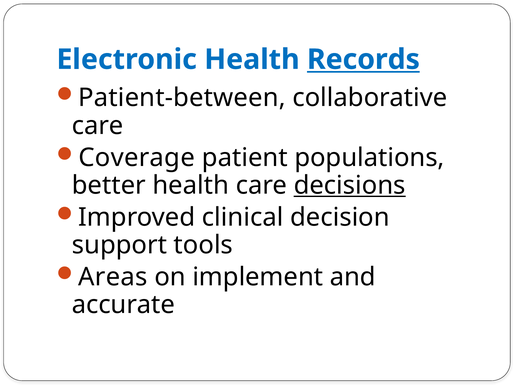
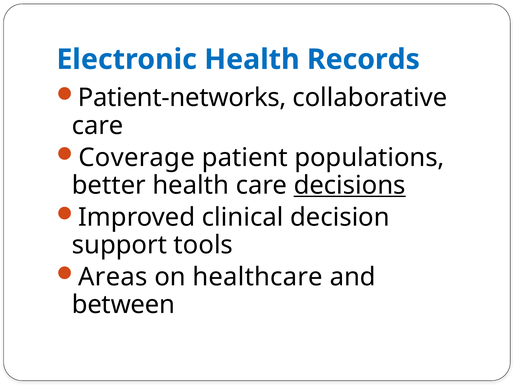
Records underline: present -> none
Patient-between: Patient-between -> Patient-networks
implement: implement -> healthcare
accurate: accurate -> between
